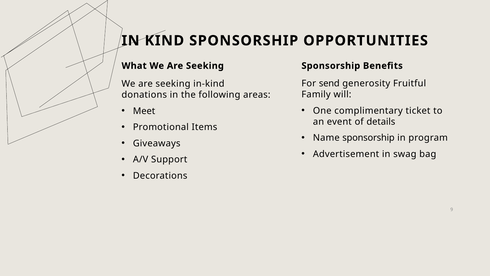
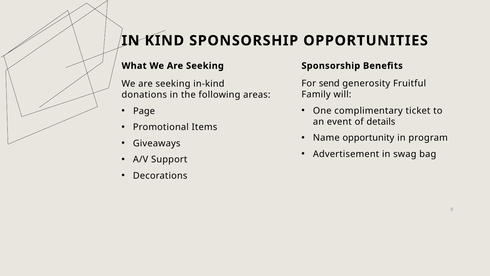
Meet: Meet -> Page
Name sponsorship: sponsorship -> opportunity
